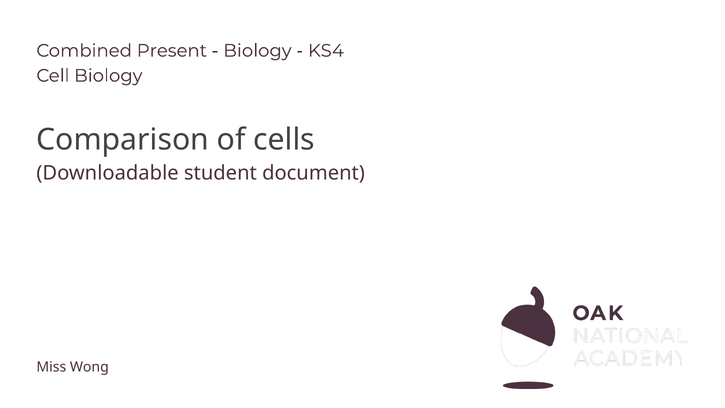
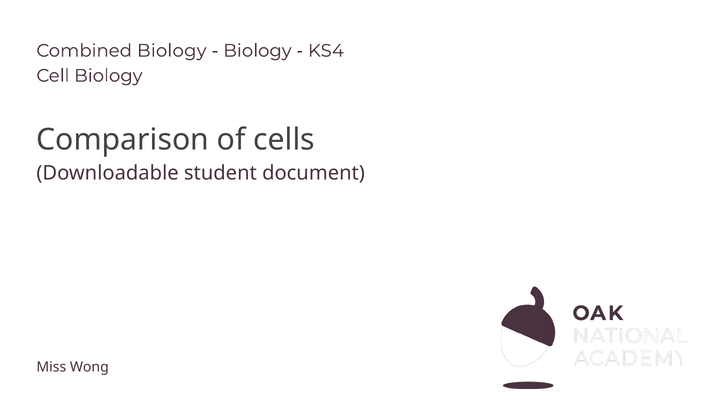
Combined Present: Present -> Biology
